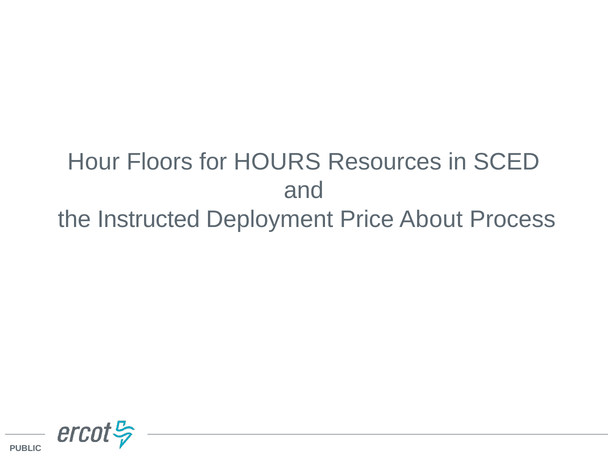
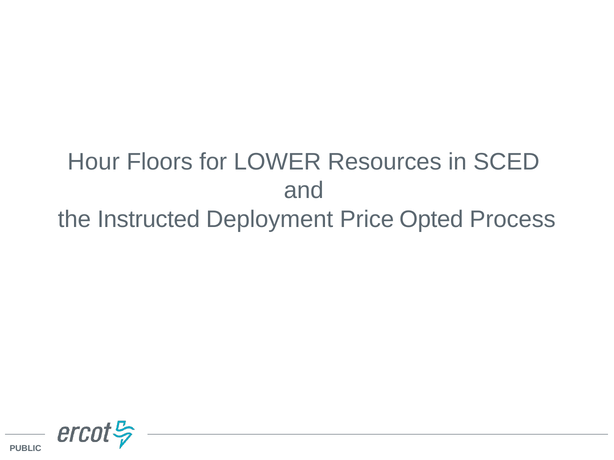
HOURS: HOURS -> LOWER
About: About -> Opted
